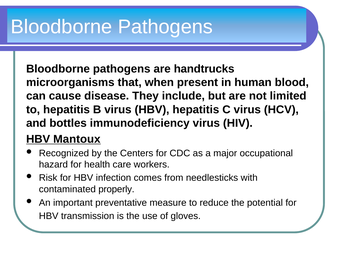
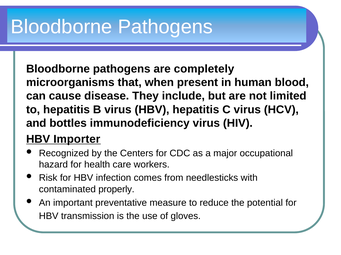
handtrucks: handtrucks -> completely
Mantoux: Mantoux -> Importer
